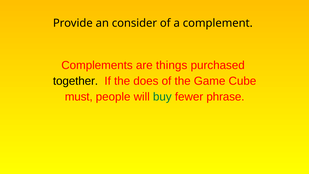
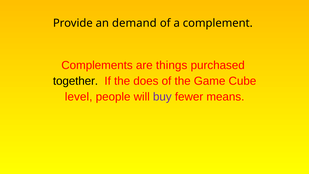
consider: consider -> demand
must: must -> level
buy colour: green -> purple
phrase: phrase -> means
